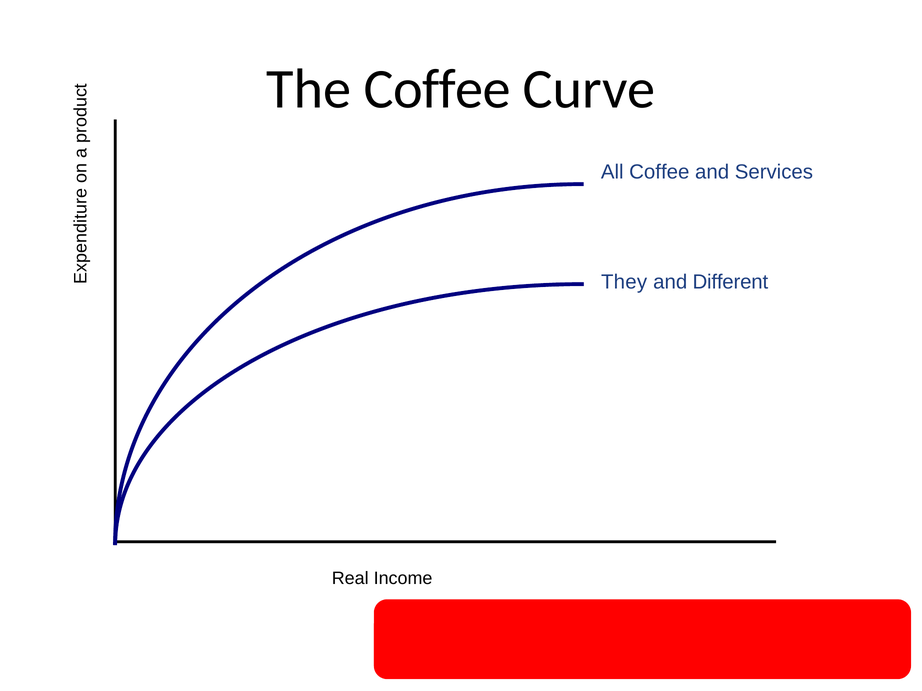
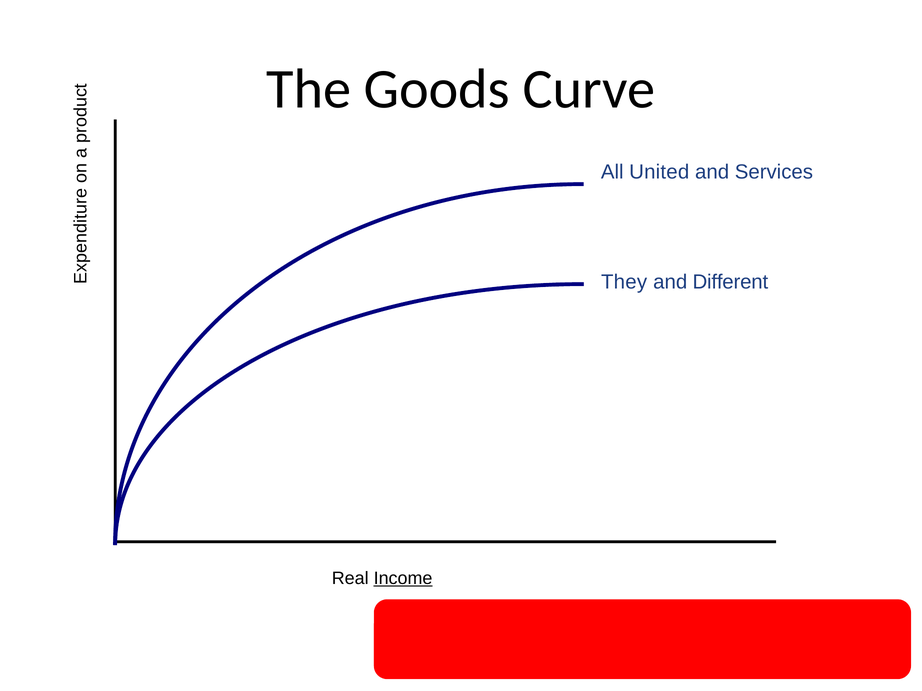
The Coffee: Coffee -> Goods
All Coffee: Coffee -> United
Income underline: none -> present
